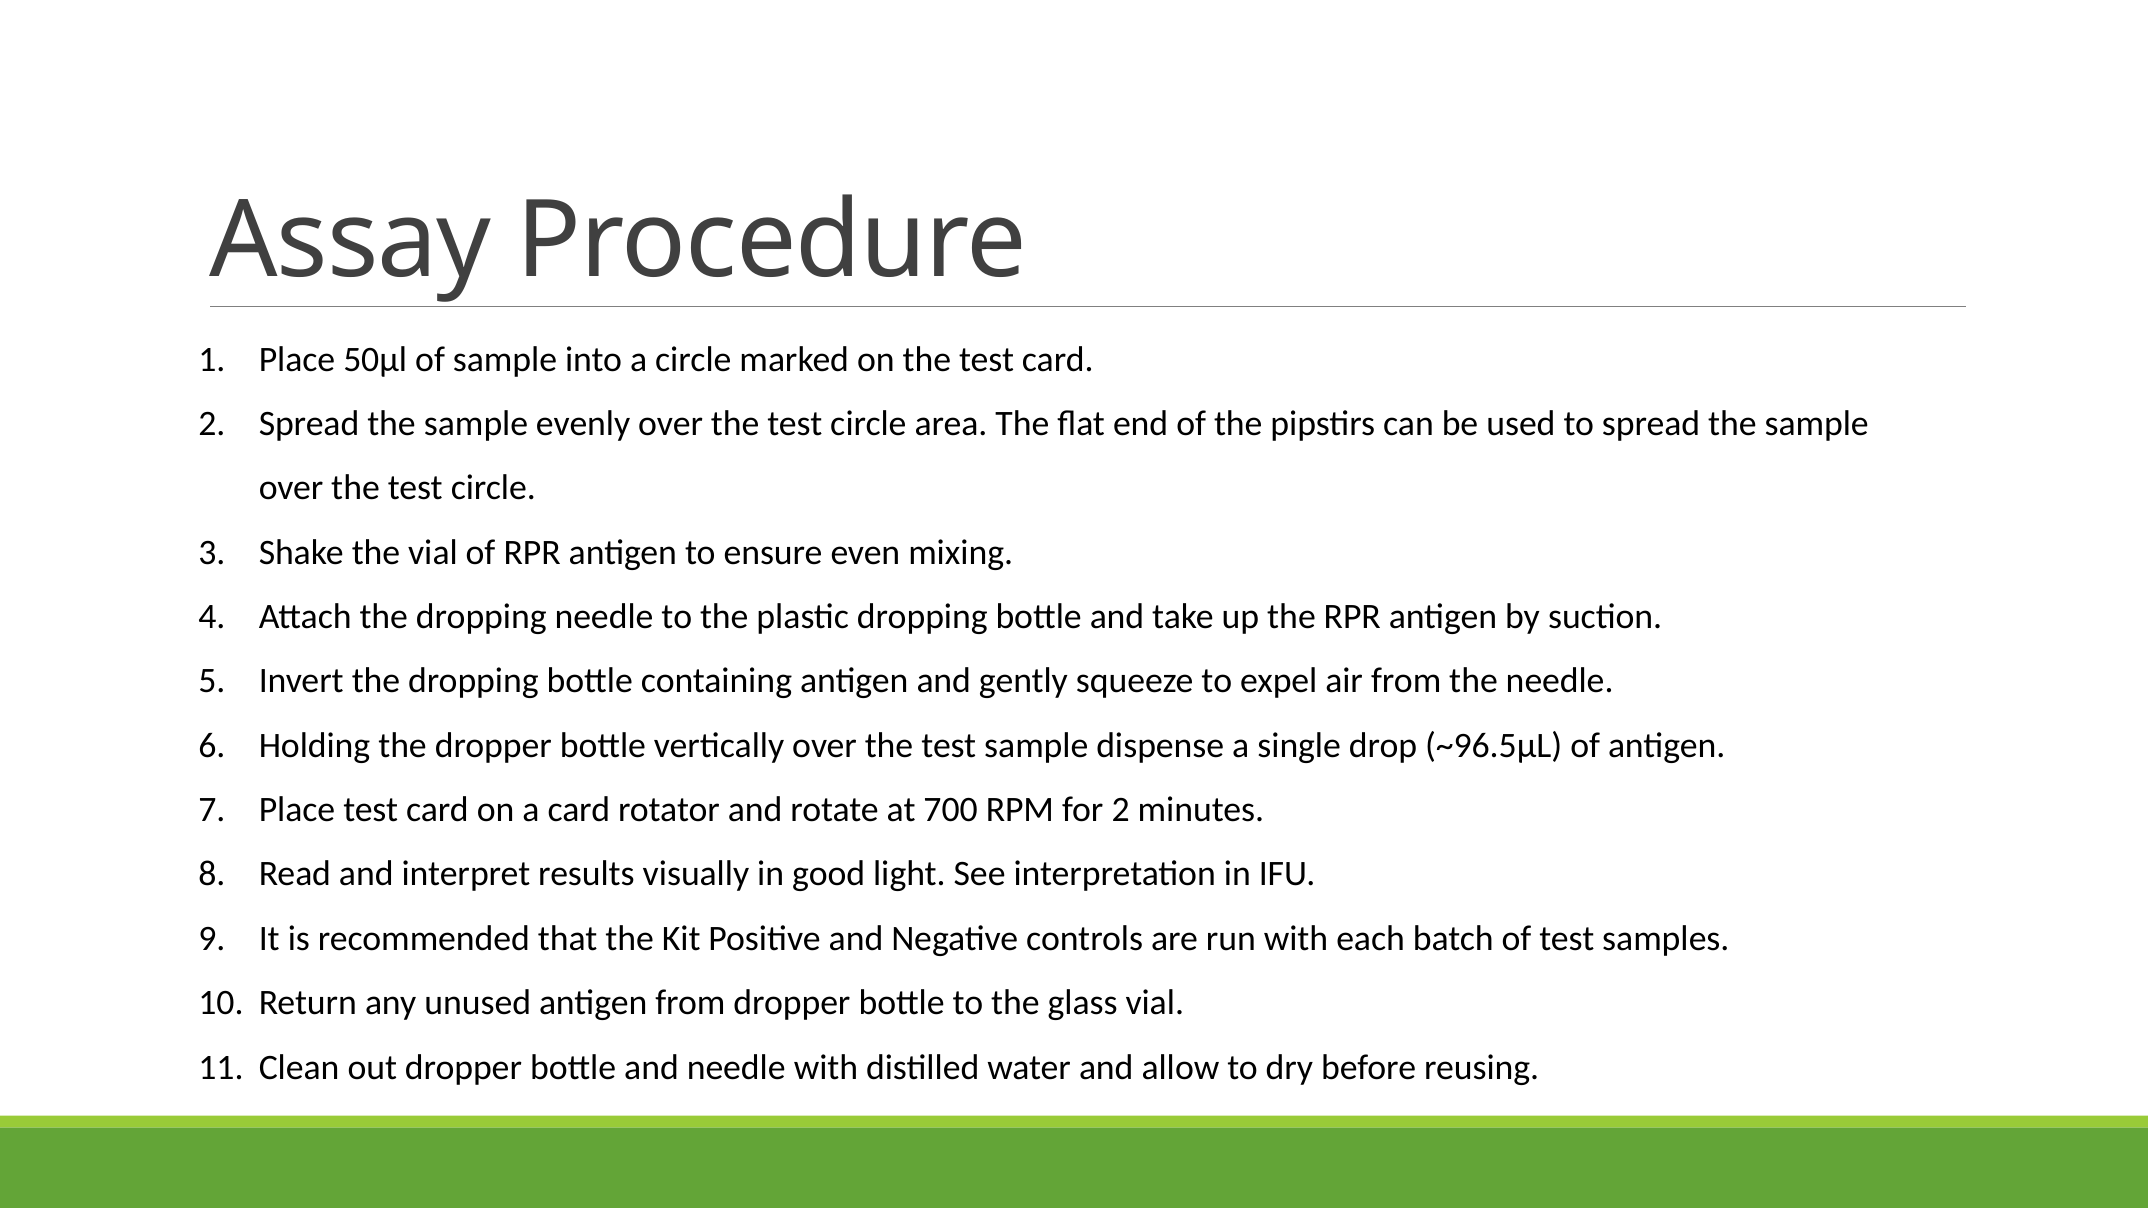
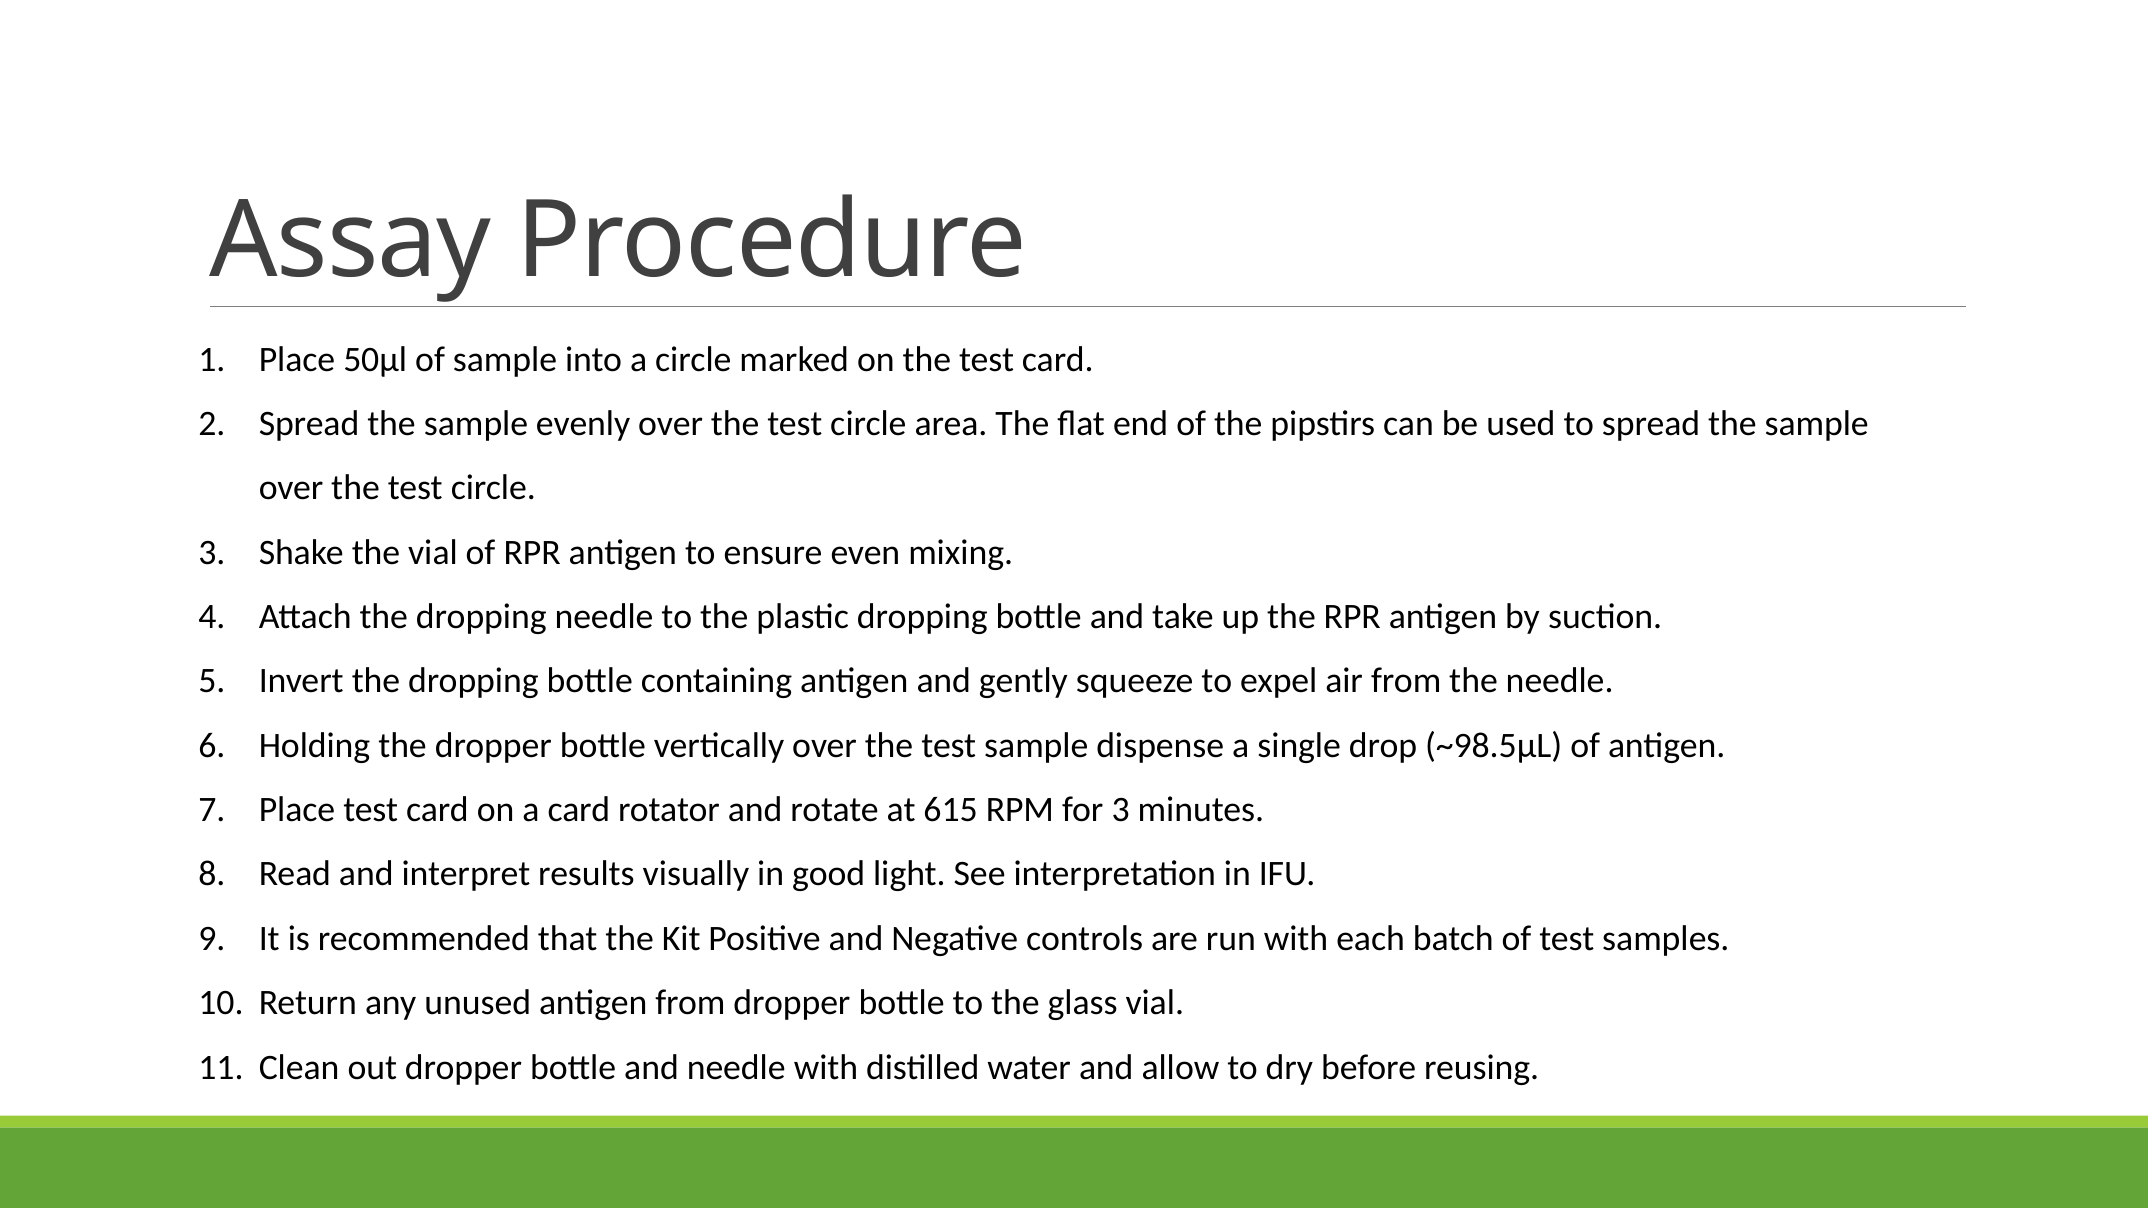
~96.5µL: ~96.5µL -> ~98.5µL
700: 700 -> 615
for 2: 2 -> 3
